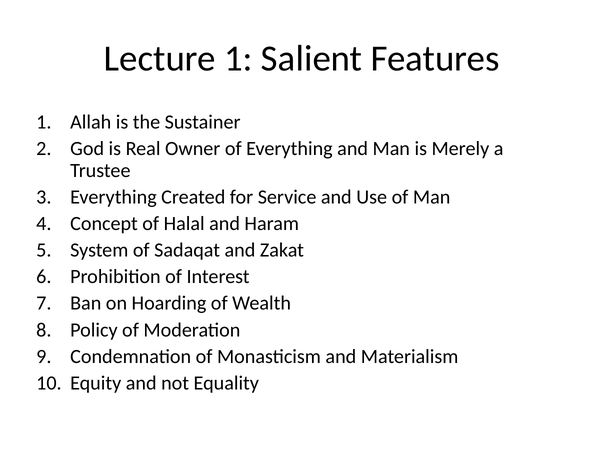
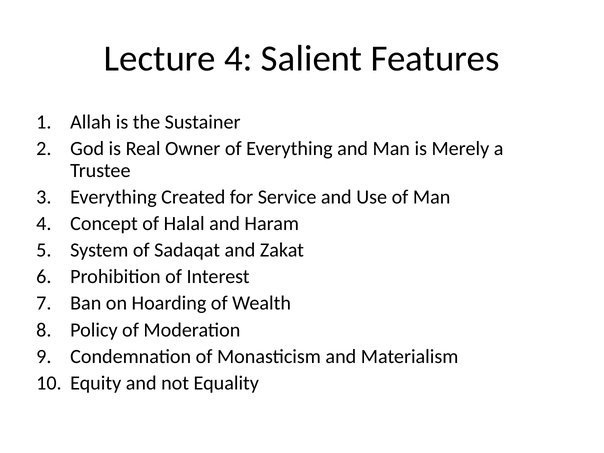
Lecture 1: 1 -> 4
